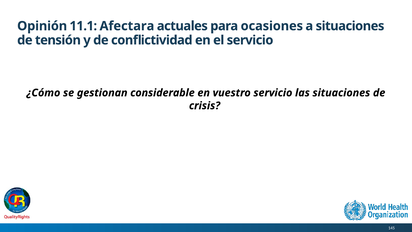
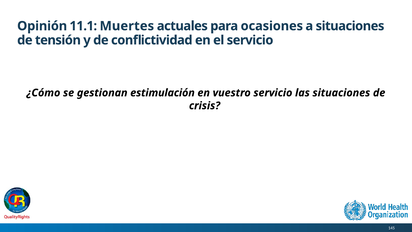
Afectara: Afectara -> Muertes
considerable: considerable -> estimulación
